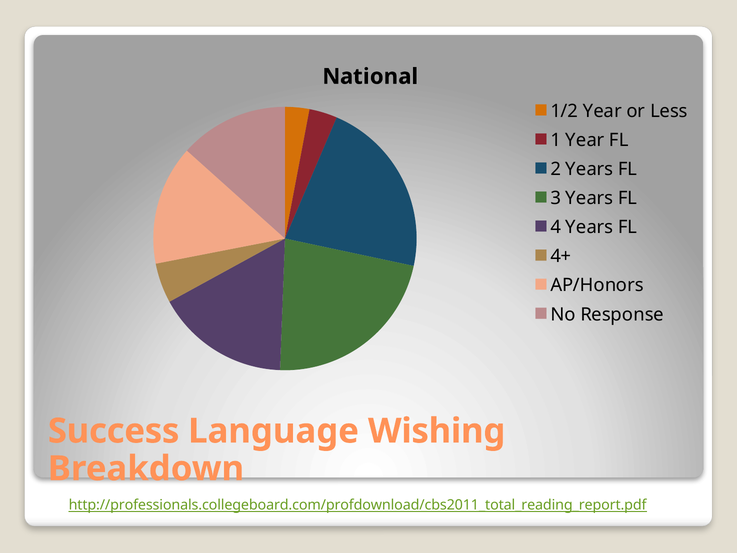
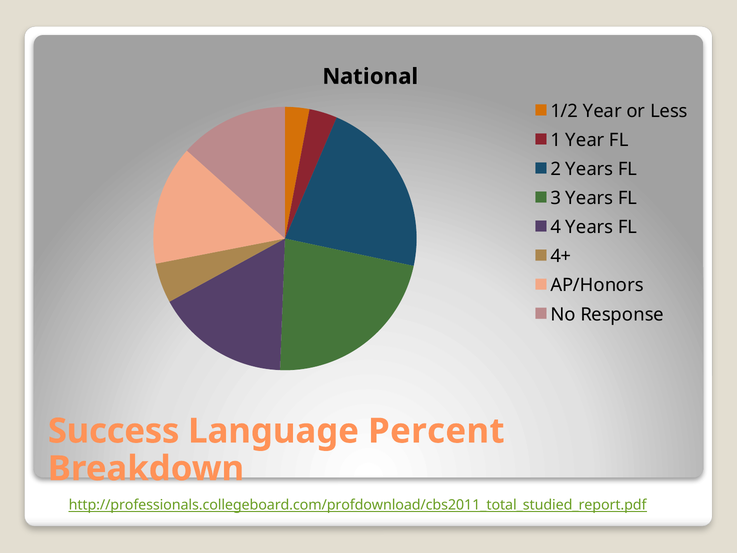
Wishing: Wishing -> Percent
http://professionals.collegeboard.com/profdownload/cbs2011_total_reading_report.pdf: http://professionals.collegeboard.com/profdownload/cbs2011_total_reading_report.pdf -> http://professionals.collegeboard.com/profdownload/cbs2011_total_studied_report.pdf
